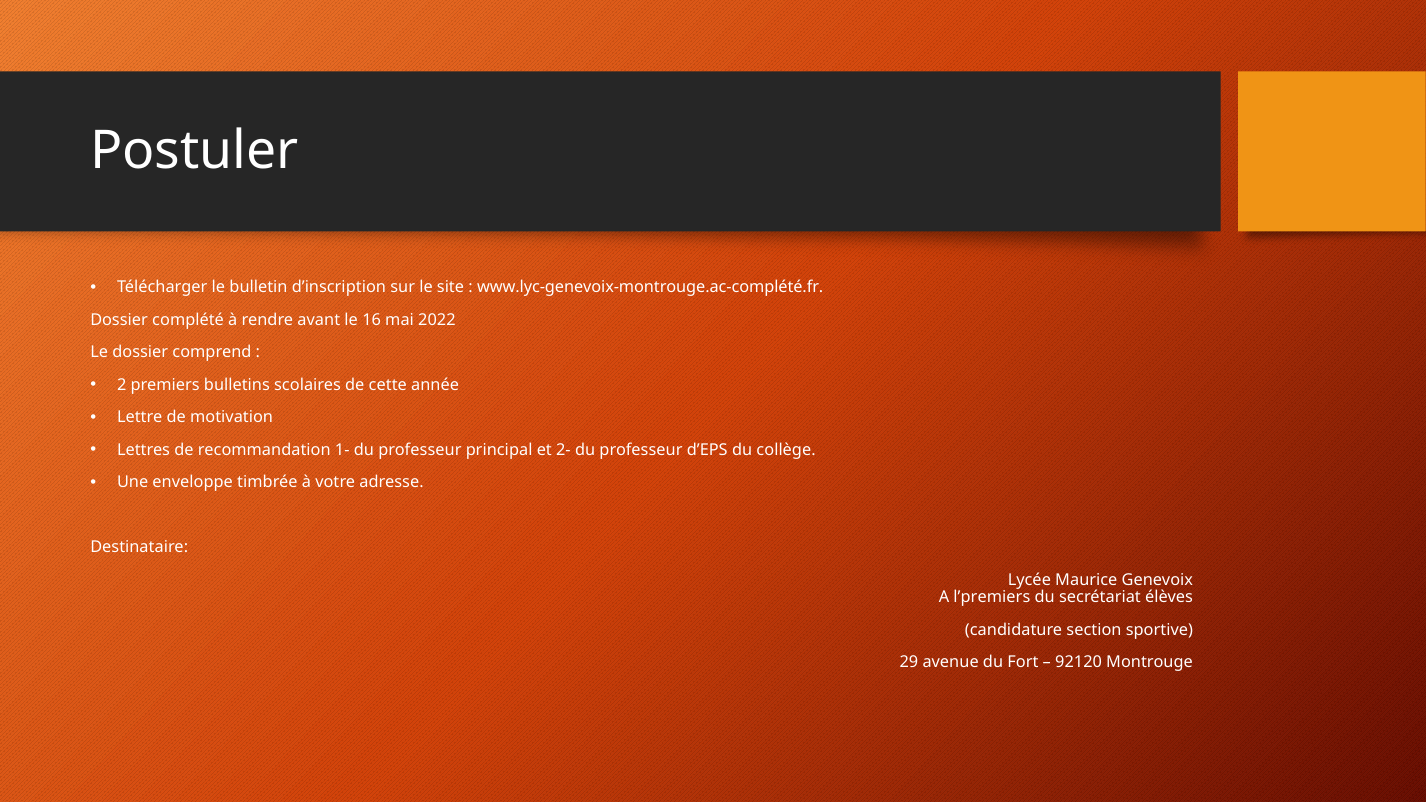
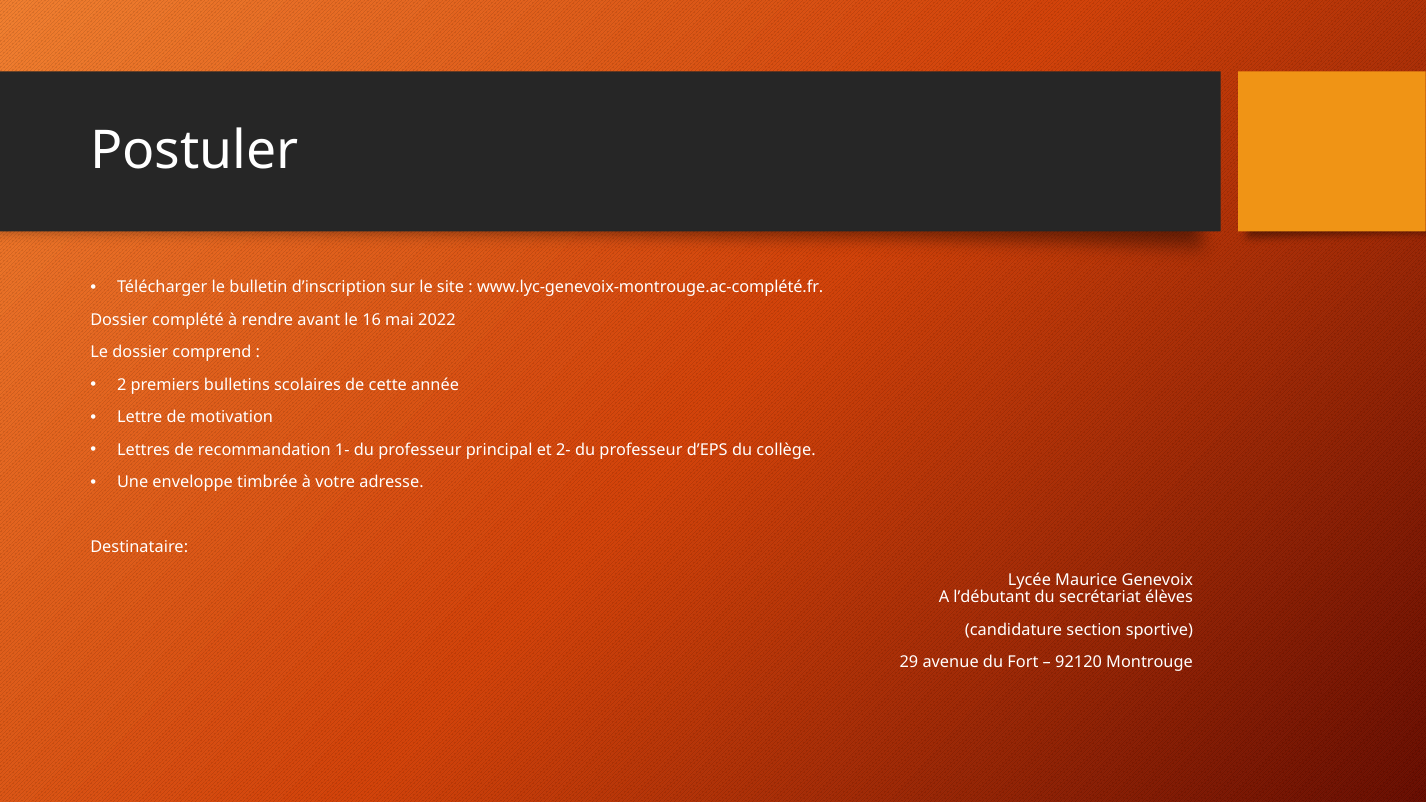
l’premiers: l’premiers -> l’débutant
